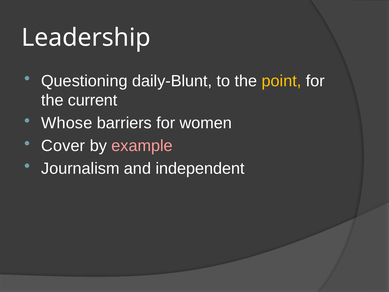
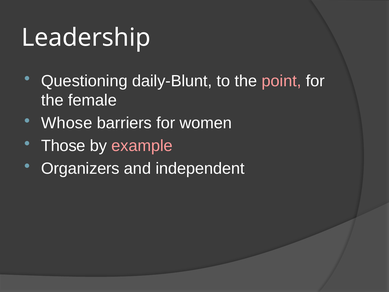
point colour: yellow -> pink
current: current -> female
Cover: Cover -> Those
Journalism: Journalism -> Organizers
